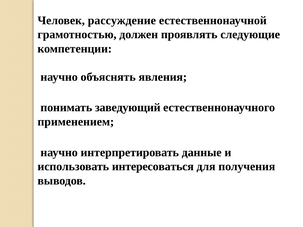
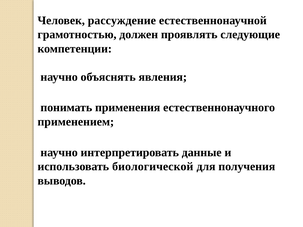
заведующий: заведующий -> применения
интересоваться: интересоваться -> биологической
